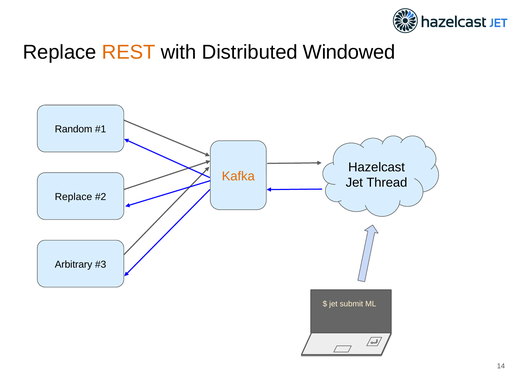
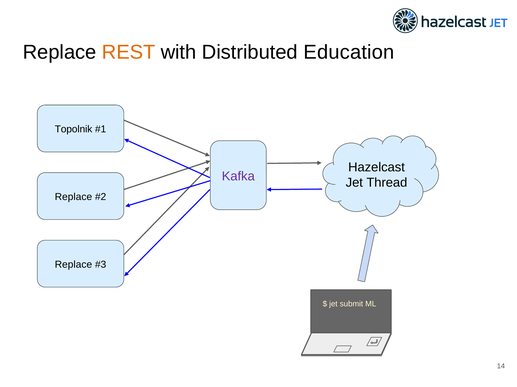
Windowed: Windowed -> Education
Random: Random -> Topolnik
Kafka colour: orange -> purple
Arbitrary at (74, 265): Arbitrary -> Replace
